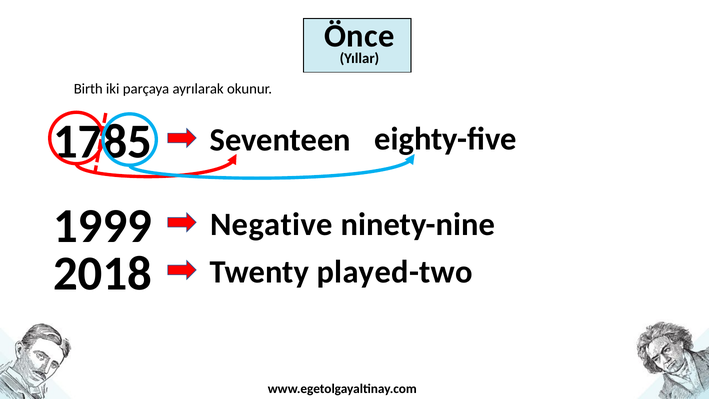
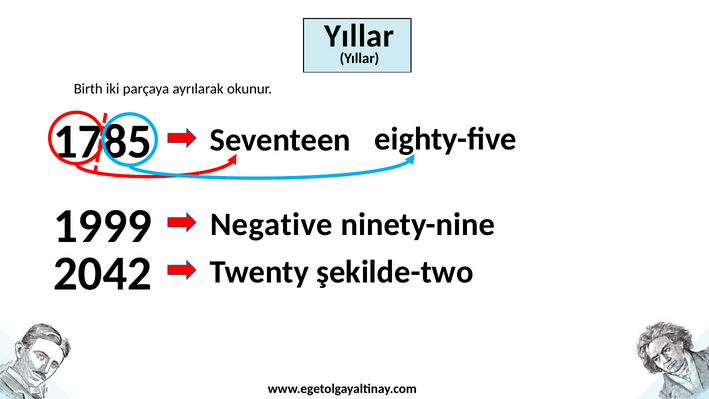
Önce at (359, 36): Önce -> Yıllar
2018: 2018 -> 2042
played-two: played-two -> şekilde-two
